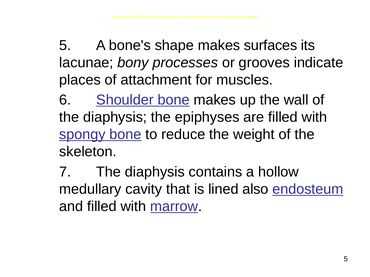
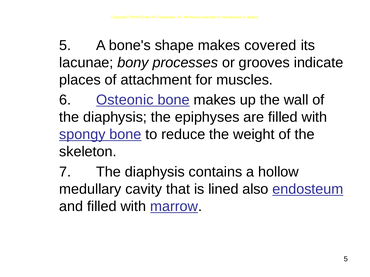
surfaces: surfaces -> covered
Shoulder: Shoulder -> Osteonic
